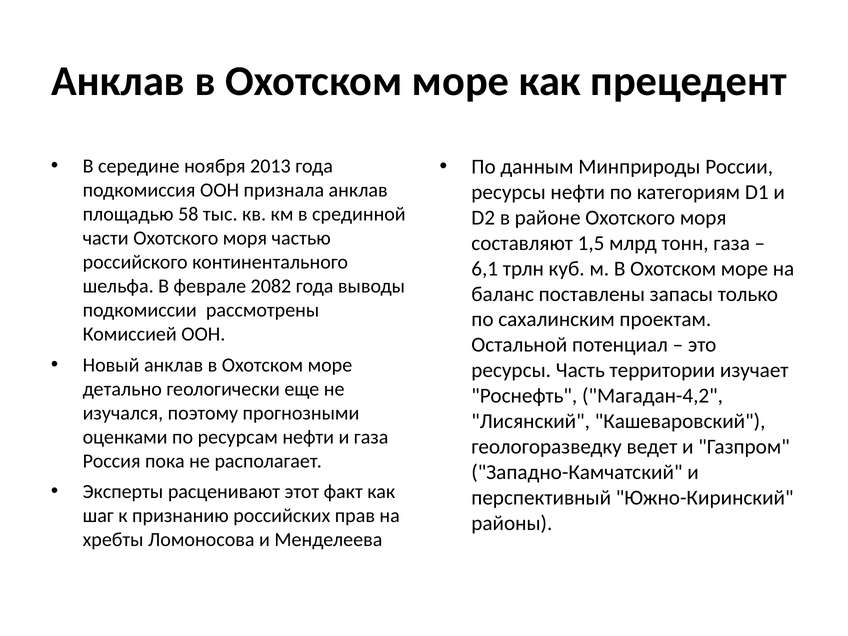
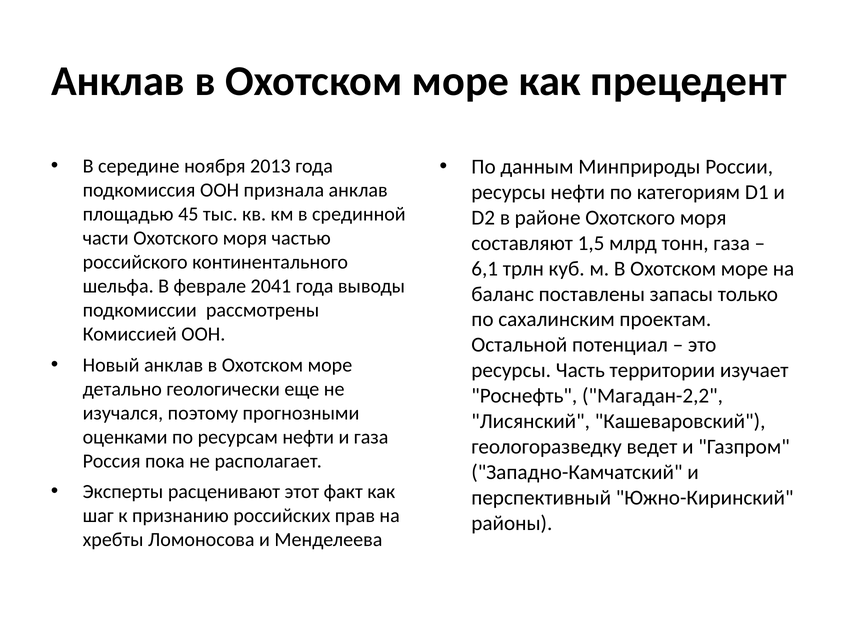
58: 58 -> 45
2082: 2082 -> 2041
Магадан-4,2: Магадан-4,2 -> Магадан-2,2
